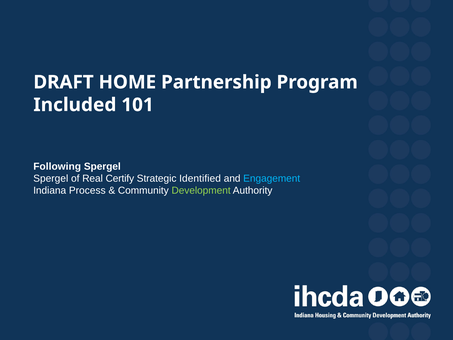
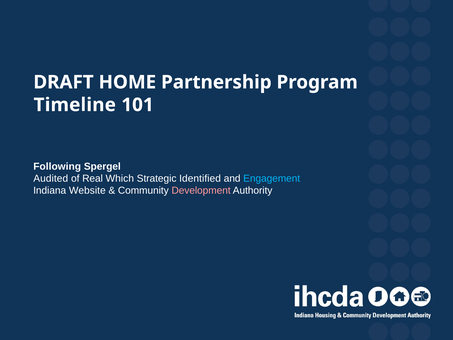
Included: Included -> Timeline
Spergel at (51, 178): Spergel -> Audited
Certify: Certify -> Which
Process: Process -> Website
Development colour: light green -> pink
